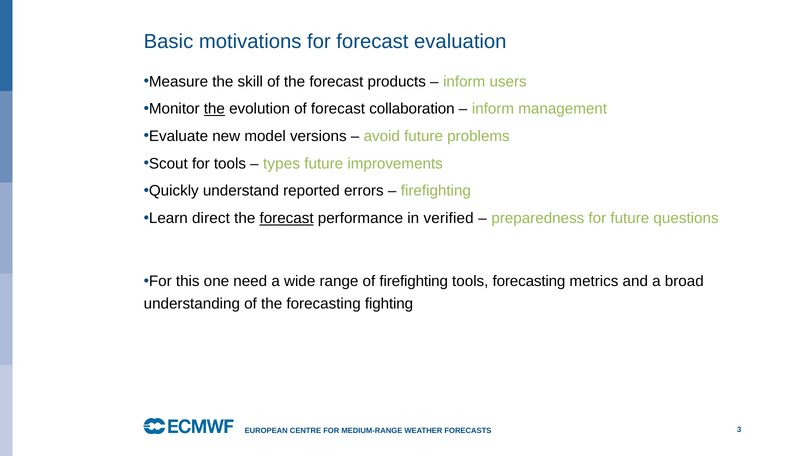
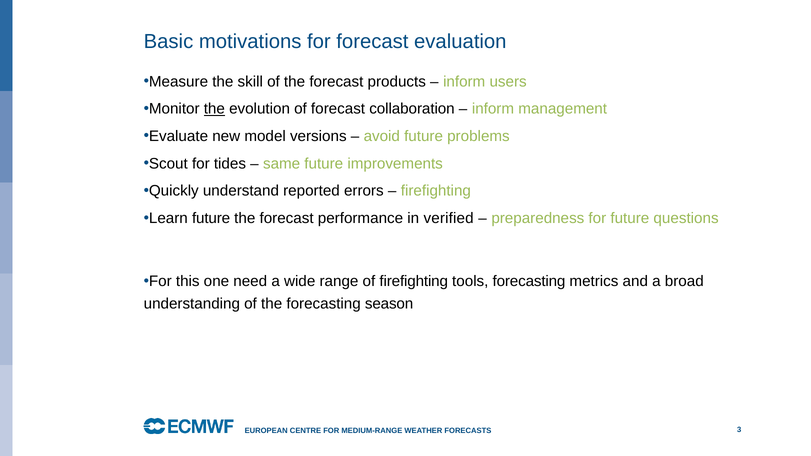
for tools: tools -> tides
types: types -> same
Learn direct: direct -> future
forecast at (287, 218) underline: present -> none
fighting: fighting -> season
